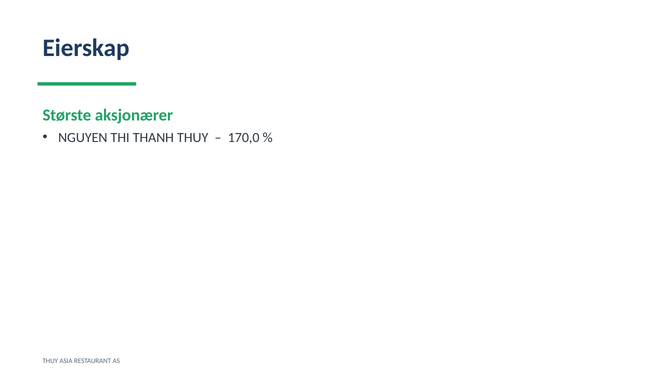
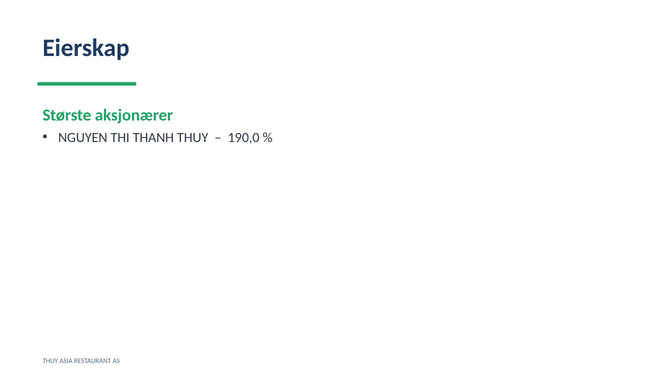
170,0: 170,0 -> 190,0
